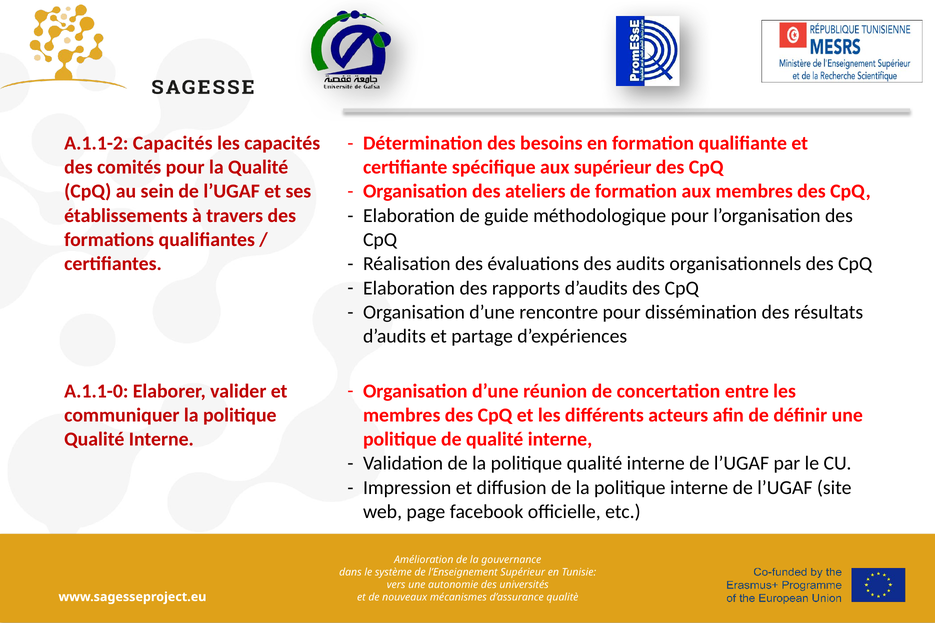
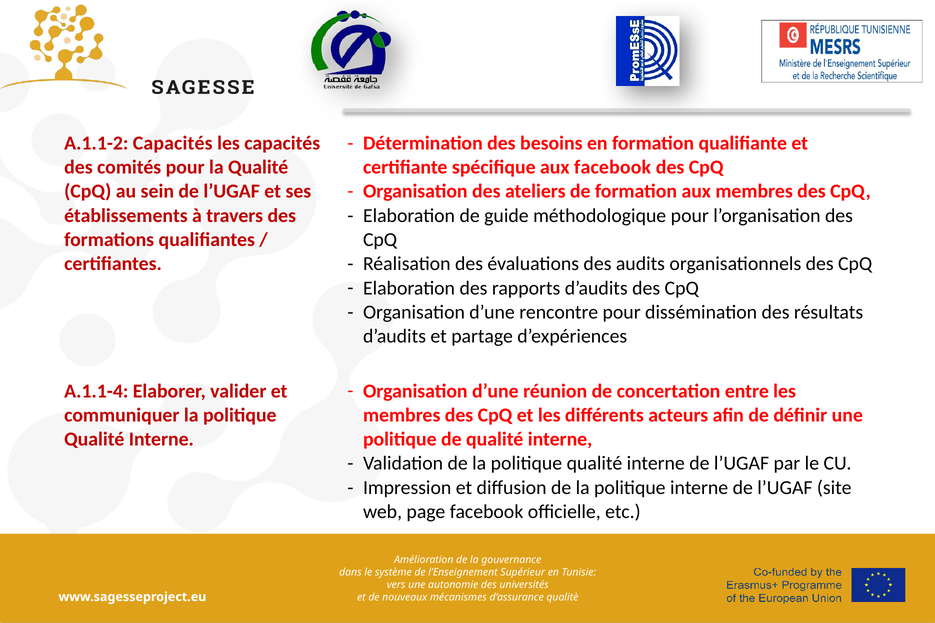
aux supérieur: supérieur -> facebook
A.1.1-0: A.1.1-0 -> A.1.1-4
